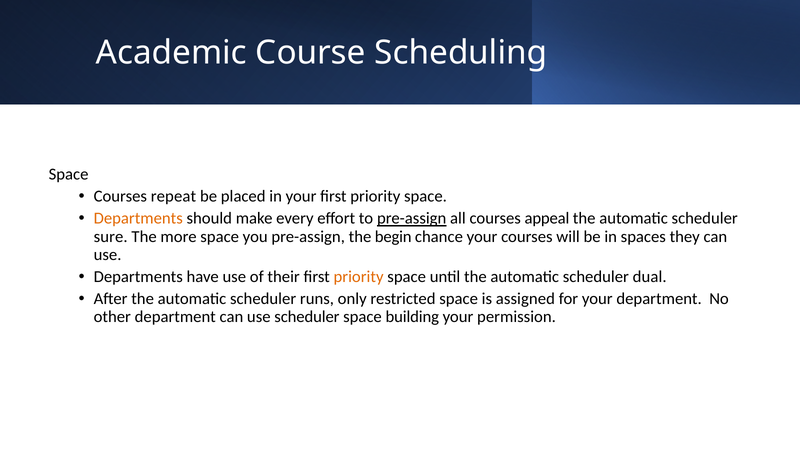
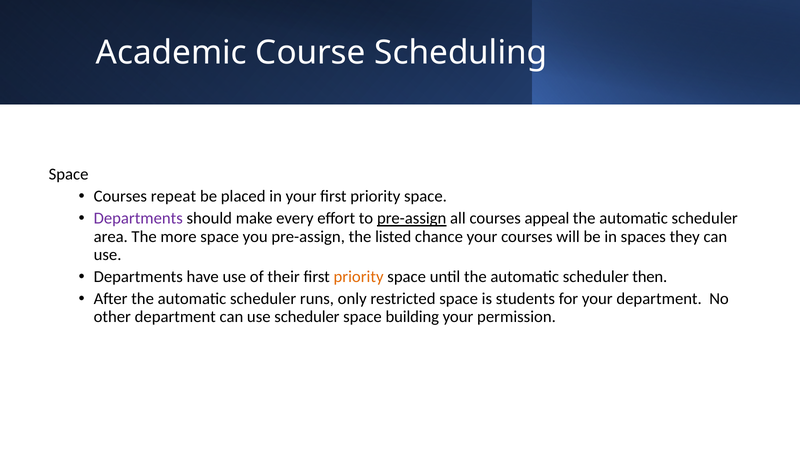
Departments at (138, 218) colour: orange -> purple
sure: sure -> area
begin: begin -> listed
dual: dual -> then
assigned: assigned -> students
